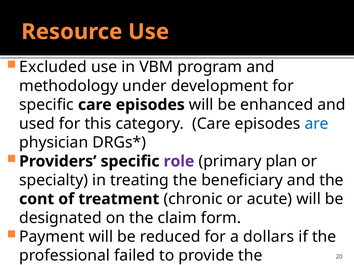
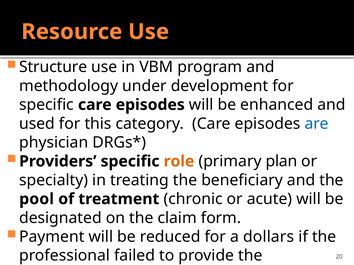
Excluded: Excluded -> Structure
role colour: purple -> orange
cont: cont -> pool
